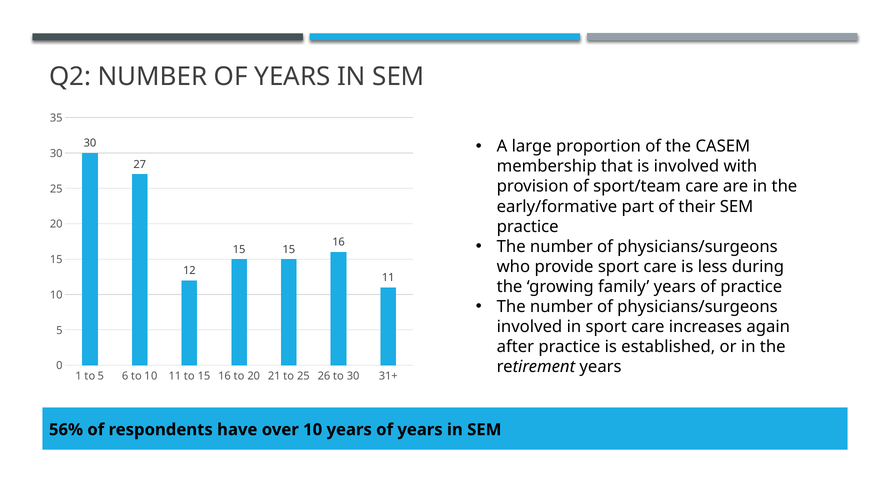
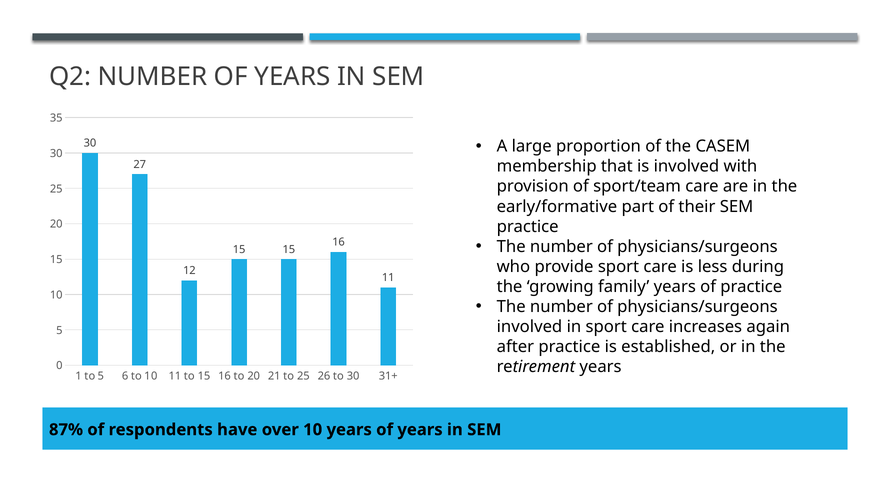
56%: 56% -> 87%
